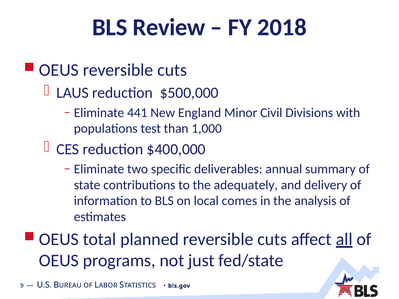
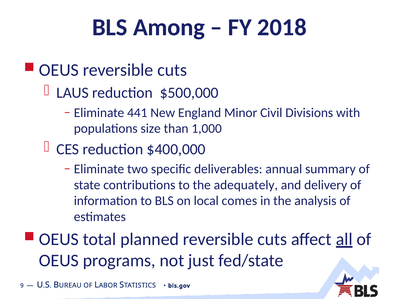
Review: Review -> Among
test: test -> size
